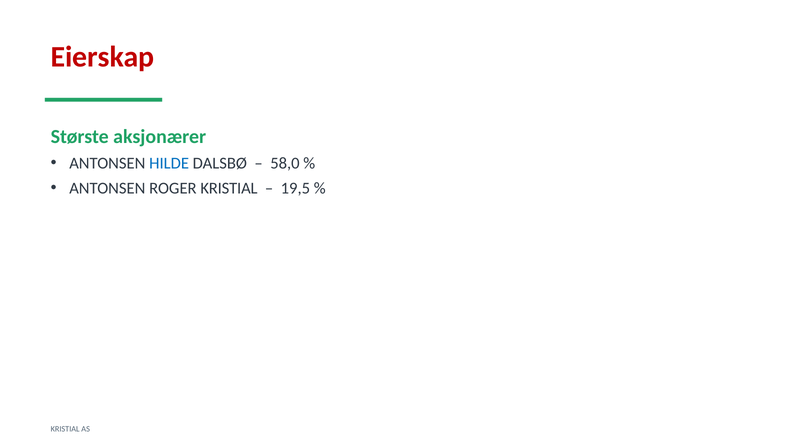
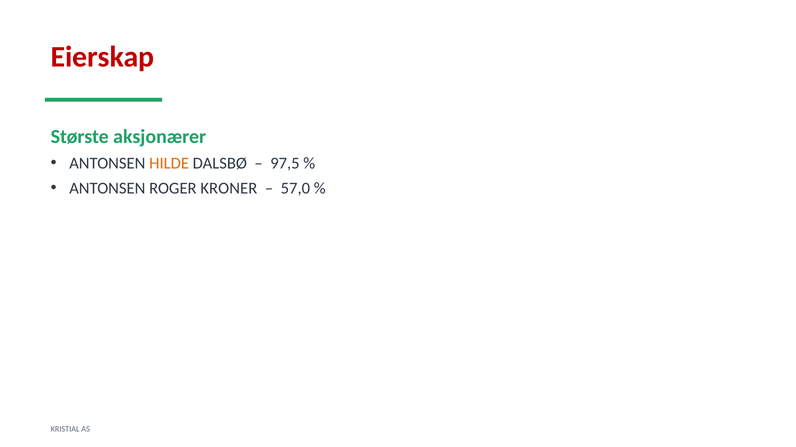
HILDE colour: blue -> orange
58,0: 58,0 -> 97,5
ROGER KRISTIAL: KRISTIAL -> KRONER
19,5: 19,5 -> 57,0
